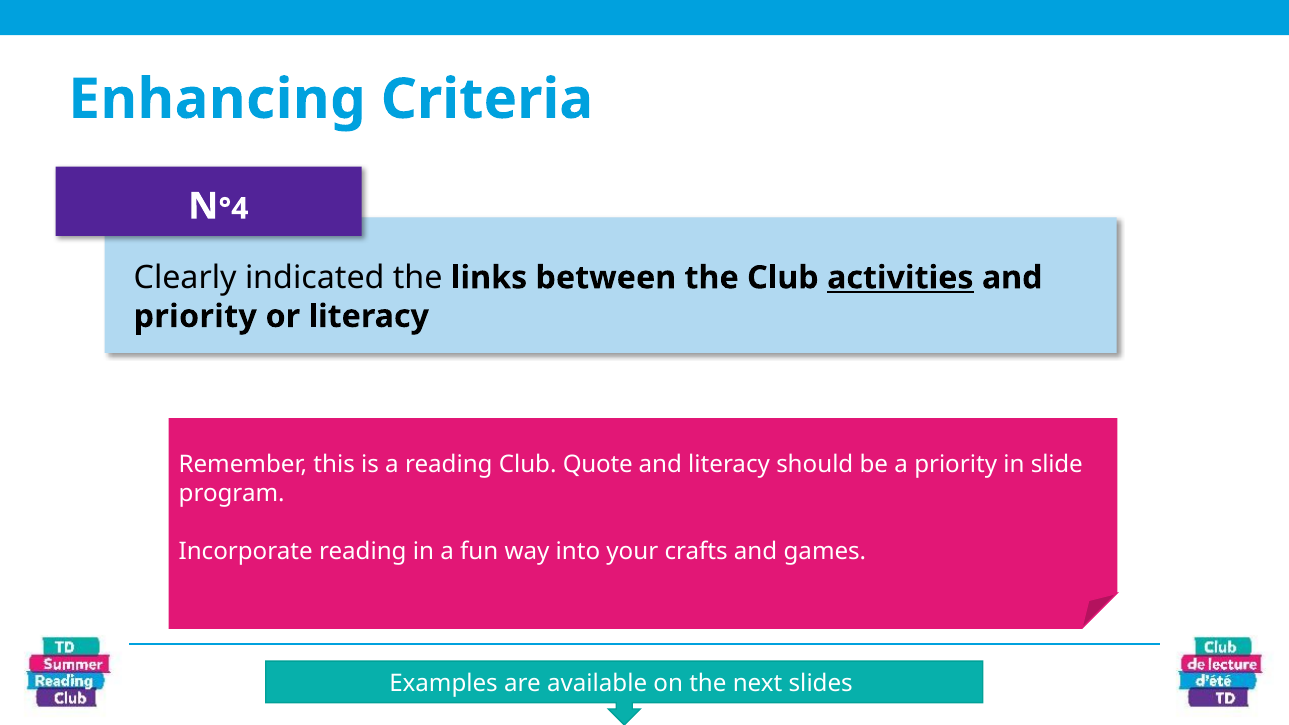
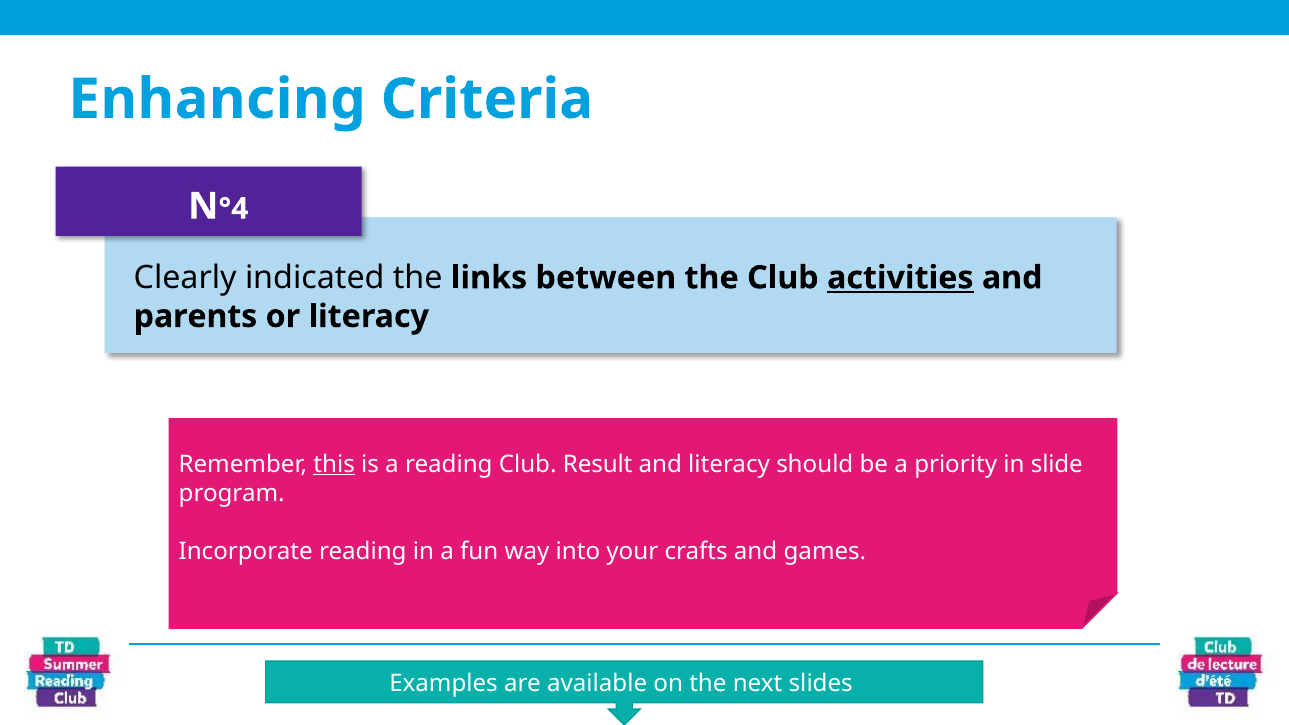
priority at (195, 316): priority -> parents
this underline: none -> present
Quote: Quote -> Result
